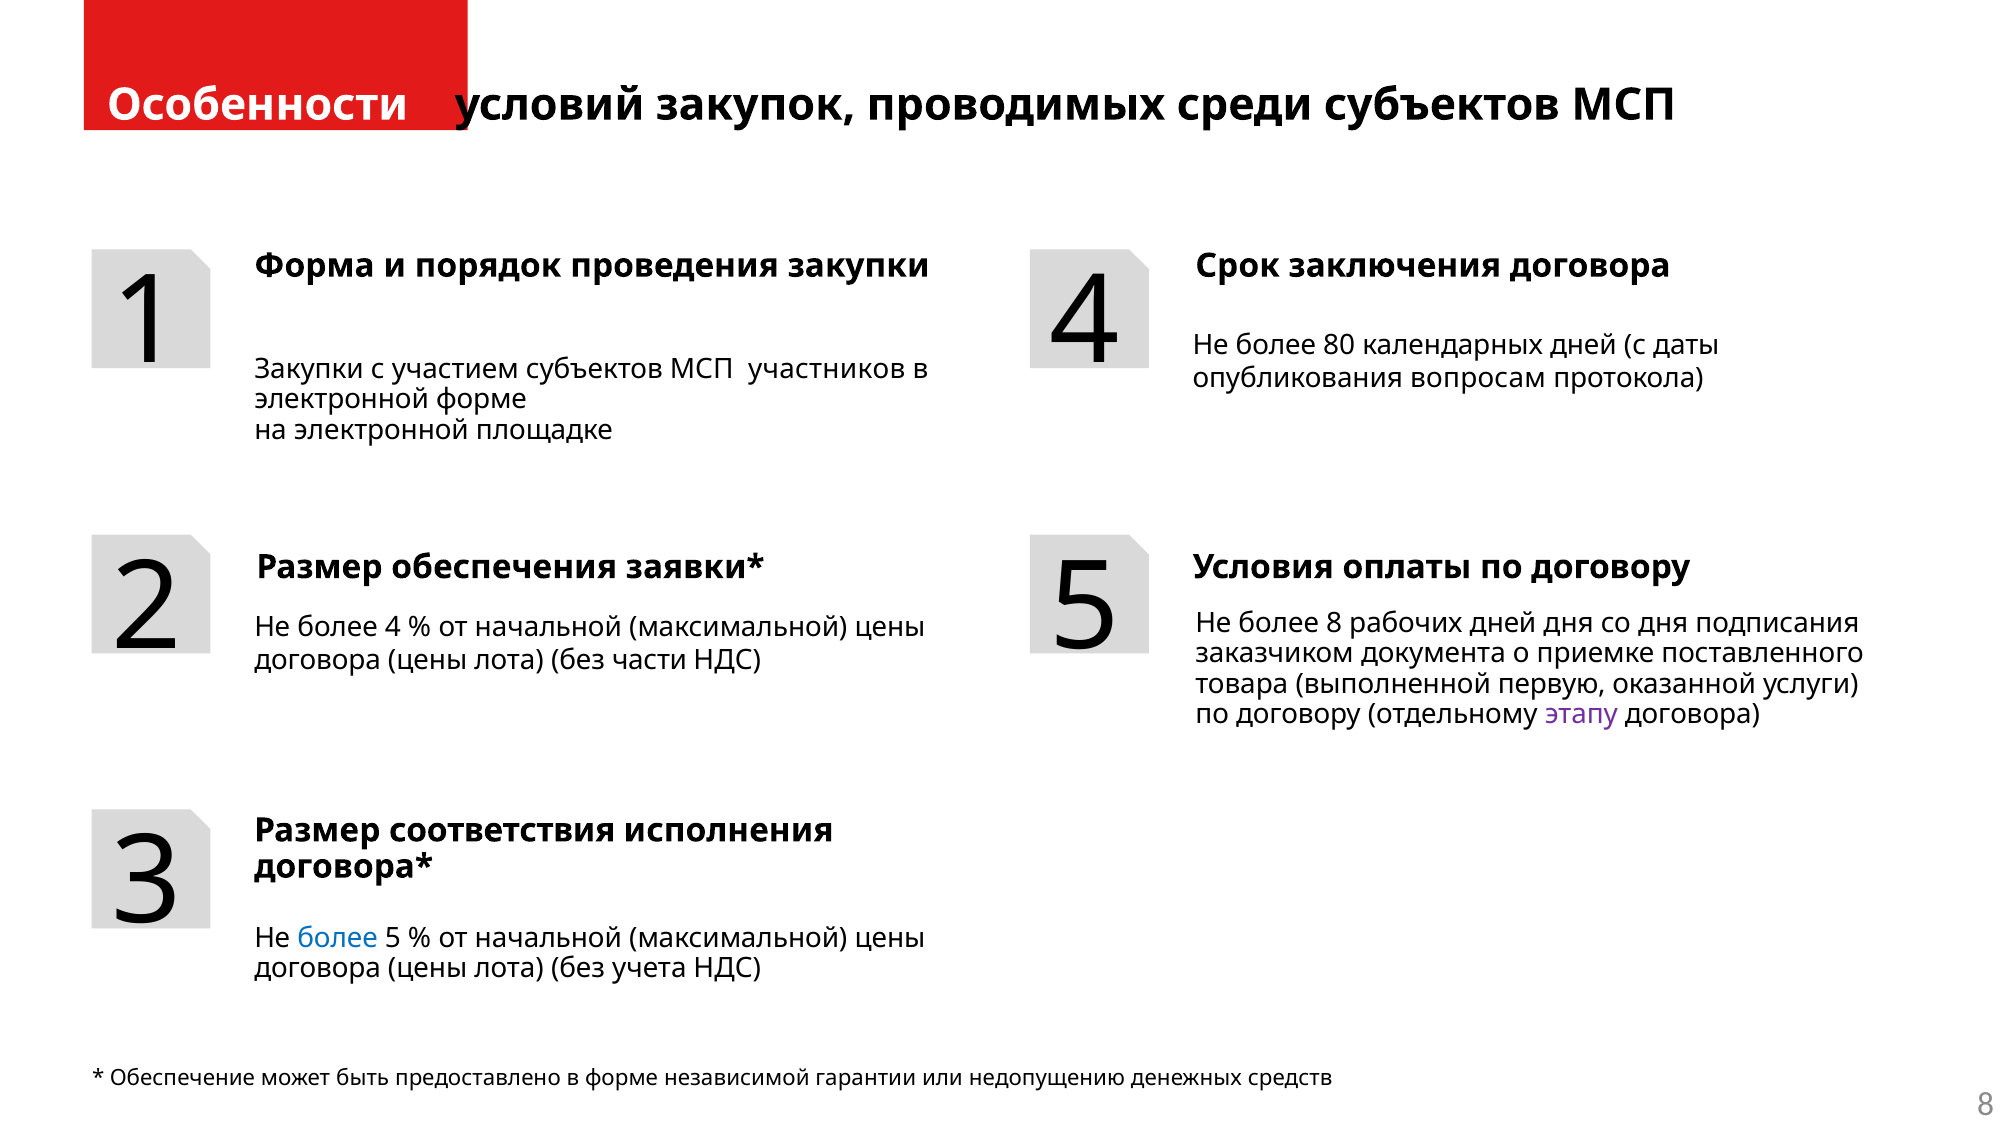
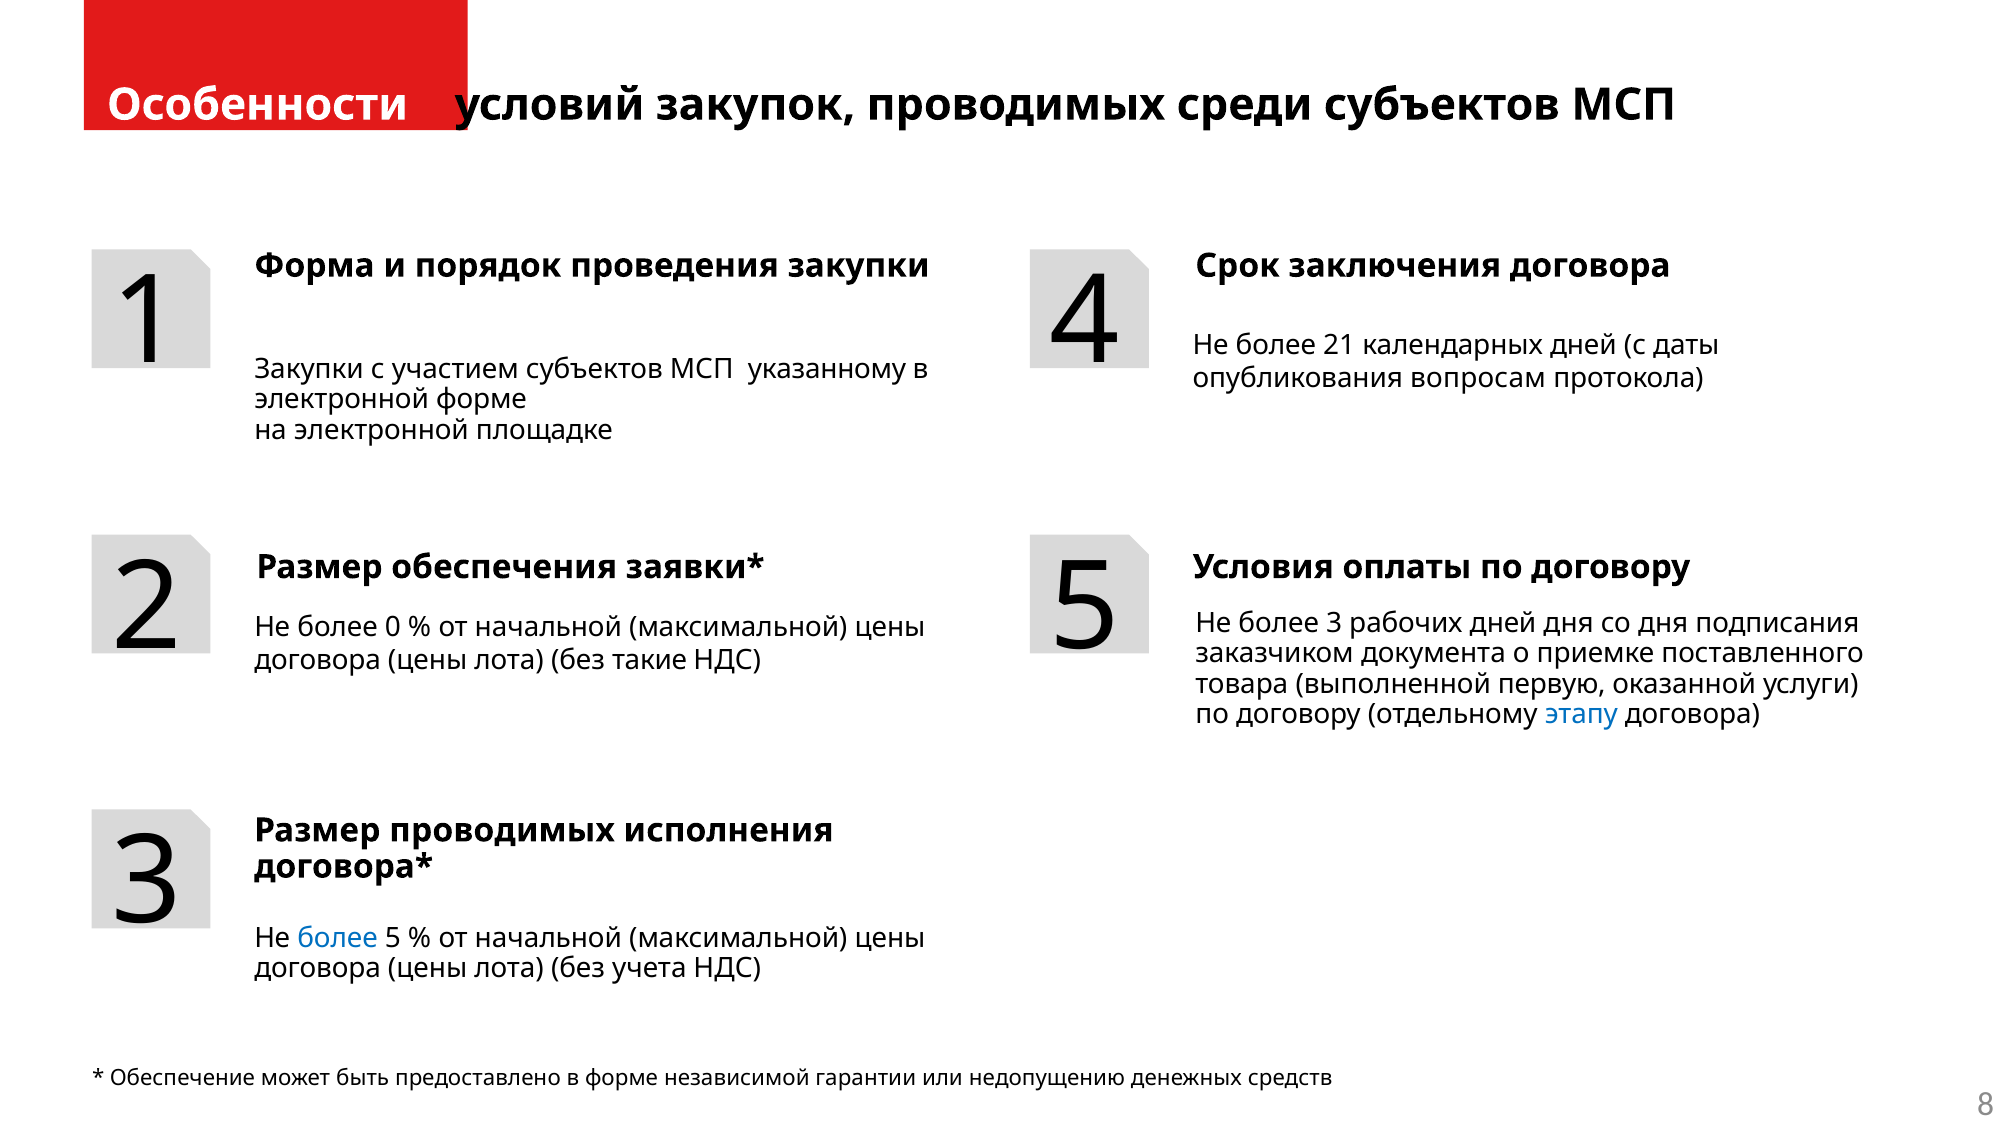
80: 80 -> 21
участников: участников -> указанному
более 8: 8 -> 3
более 4: 4 -> 0
части: части -> такие
этапу colour: purple -> blue
Размер соответствия: соответствия -> проводимых
